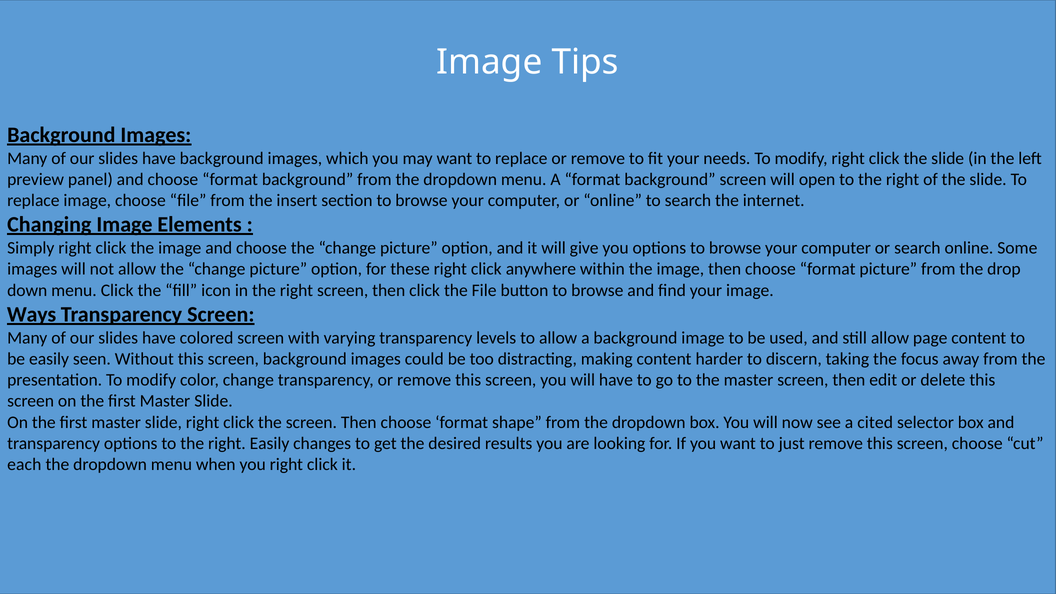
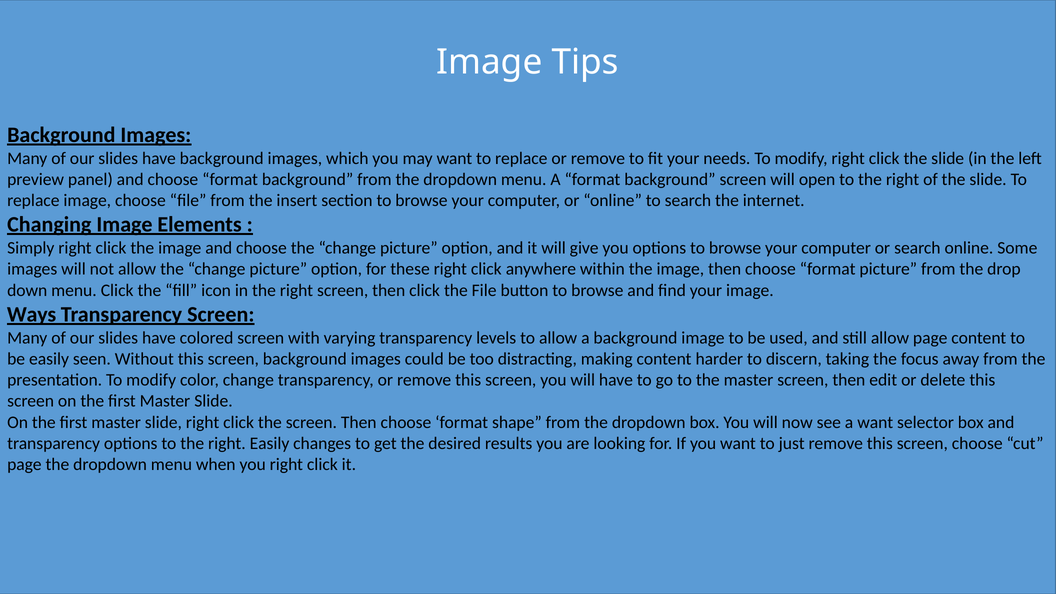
a cited: cited -> want
each at (24, 464): each -> page
